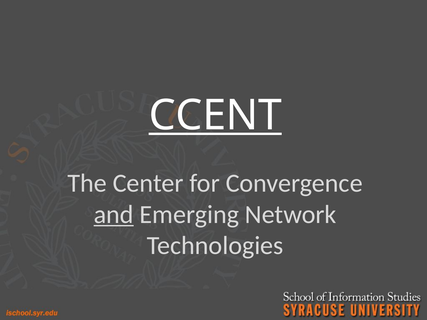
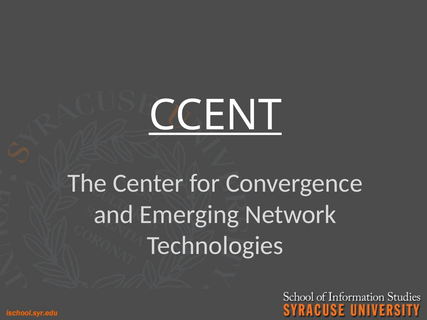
and underline: present -> none
